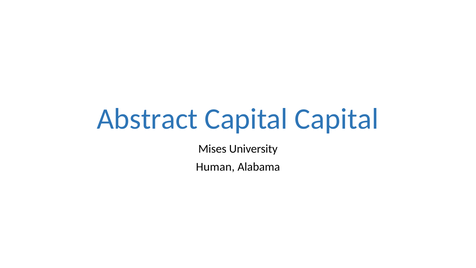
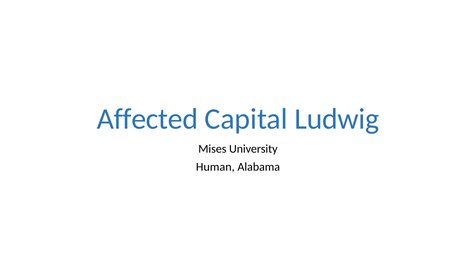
Abstract: Abstract -> Affected
Capital Capital: Capital -> Ludwig
